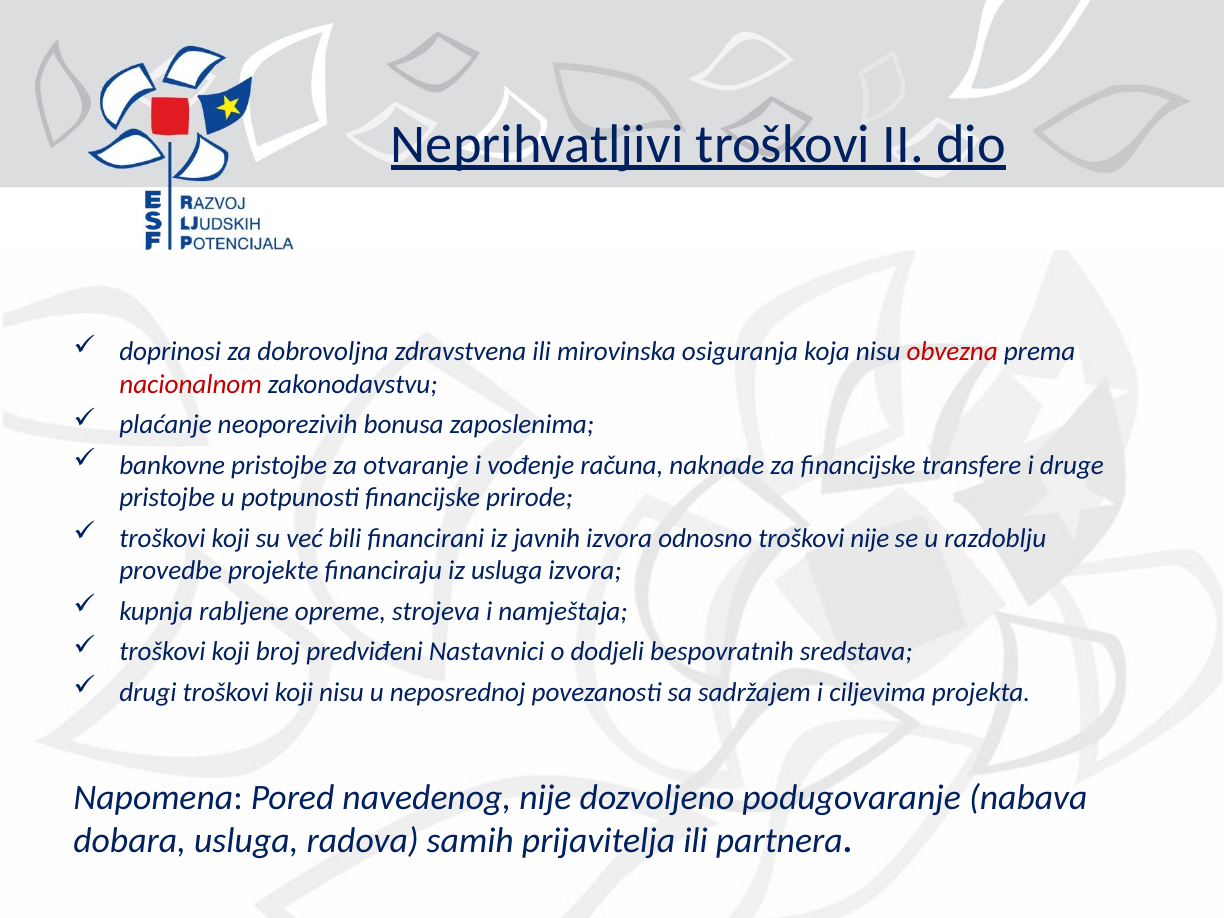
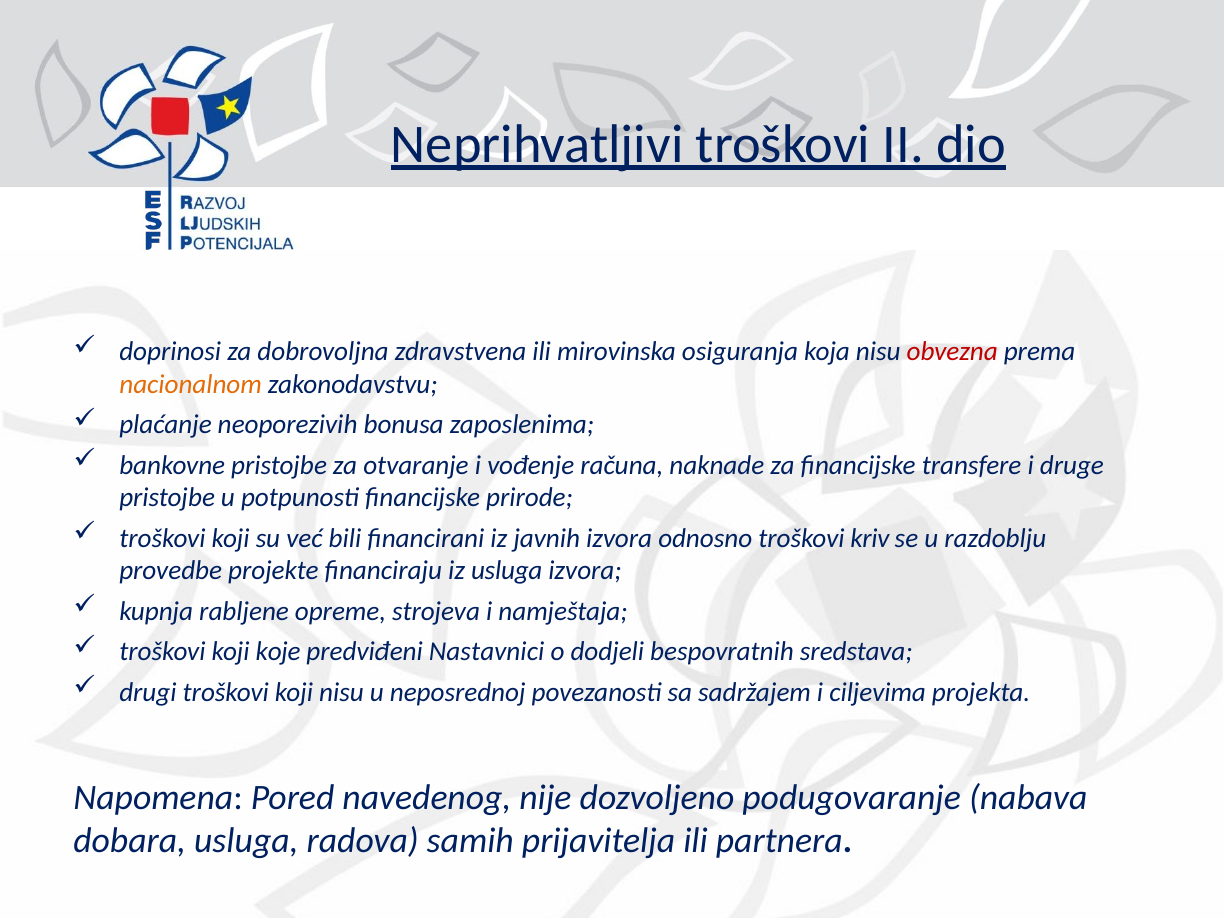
nacionalnom colour: red -> orange
troškovi nije: nije -> kriv
broj: broj -> koje
